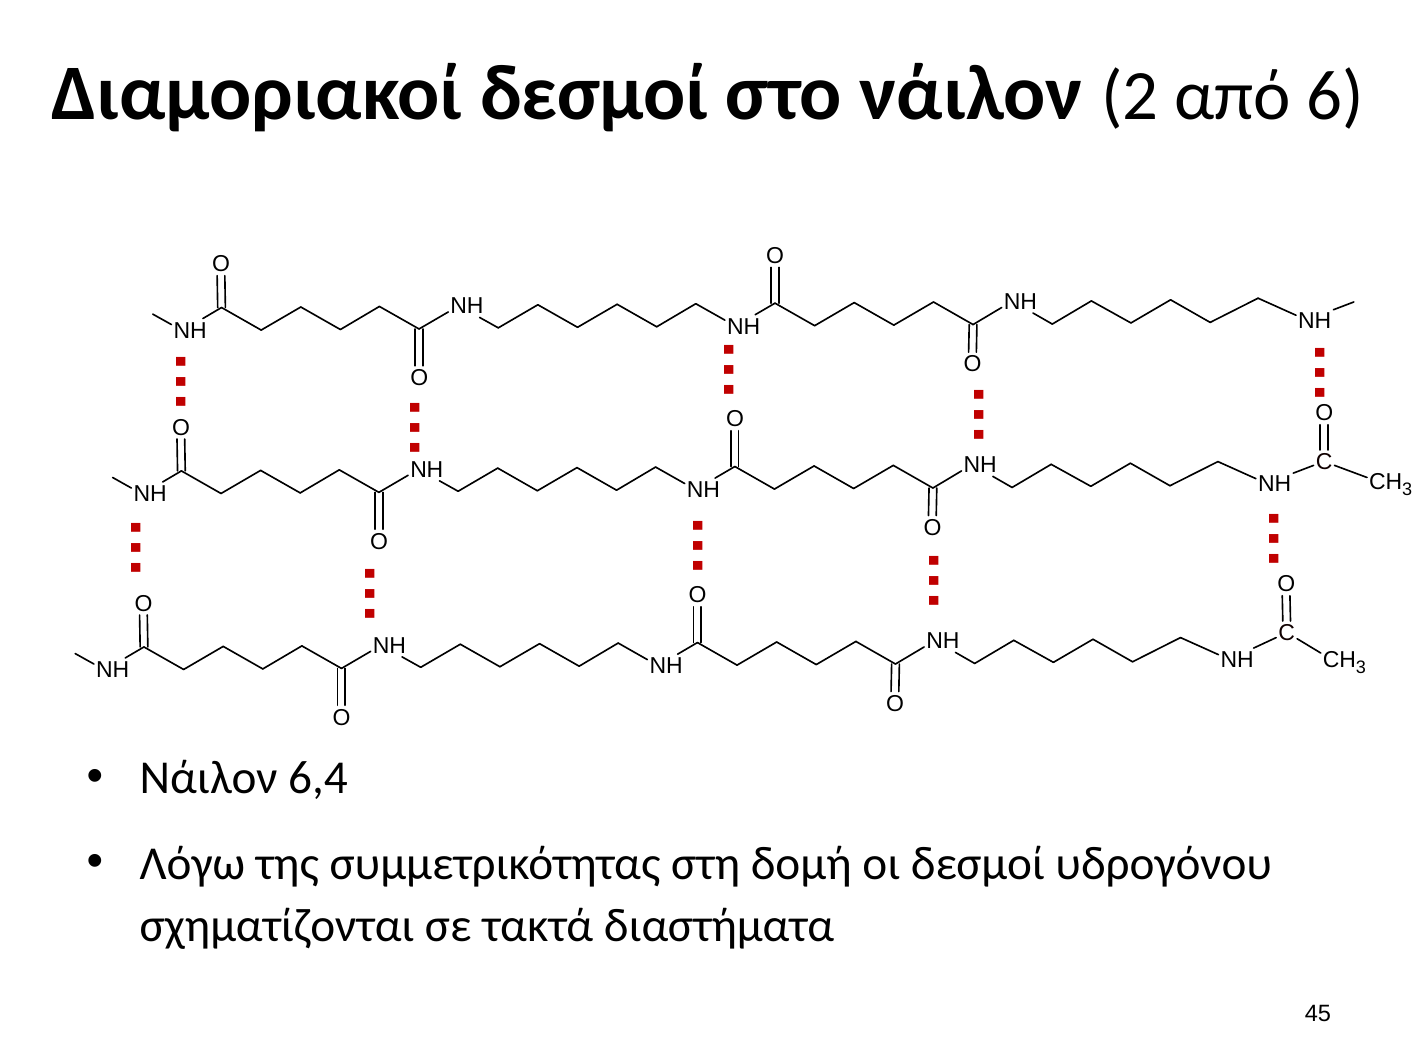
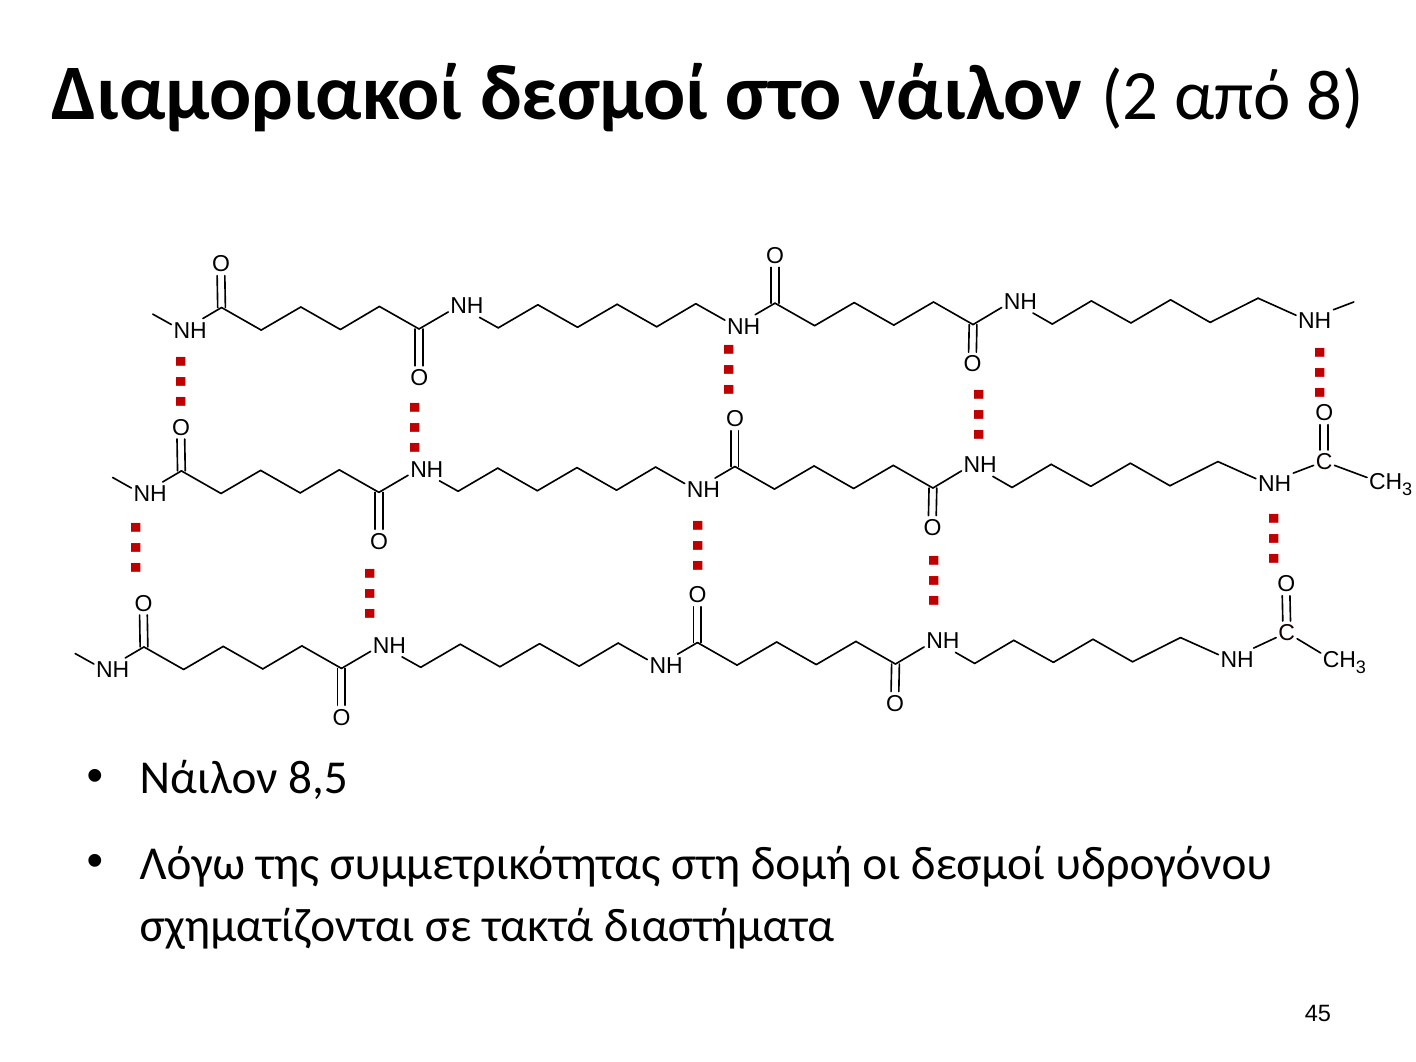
6: 6 -> 8
6,4: 6,4 -> 8,5
